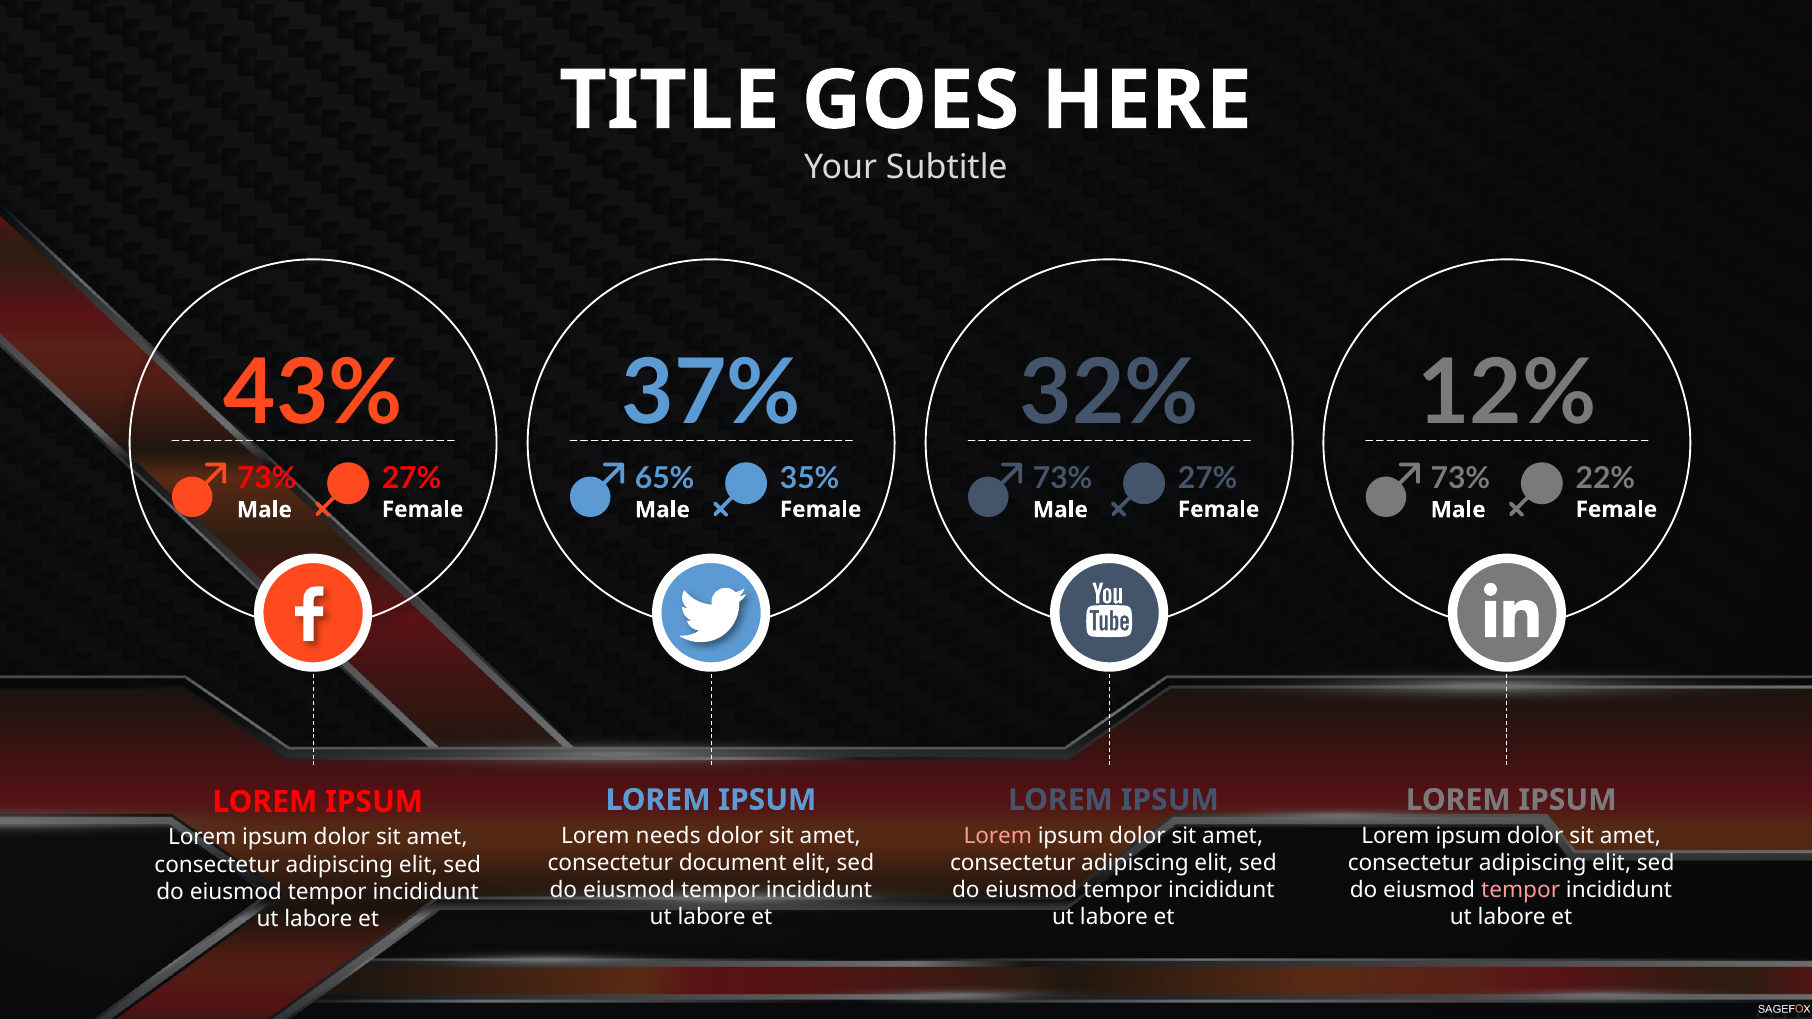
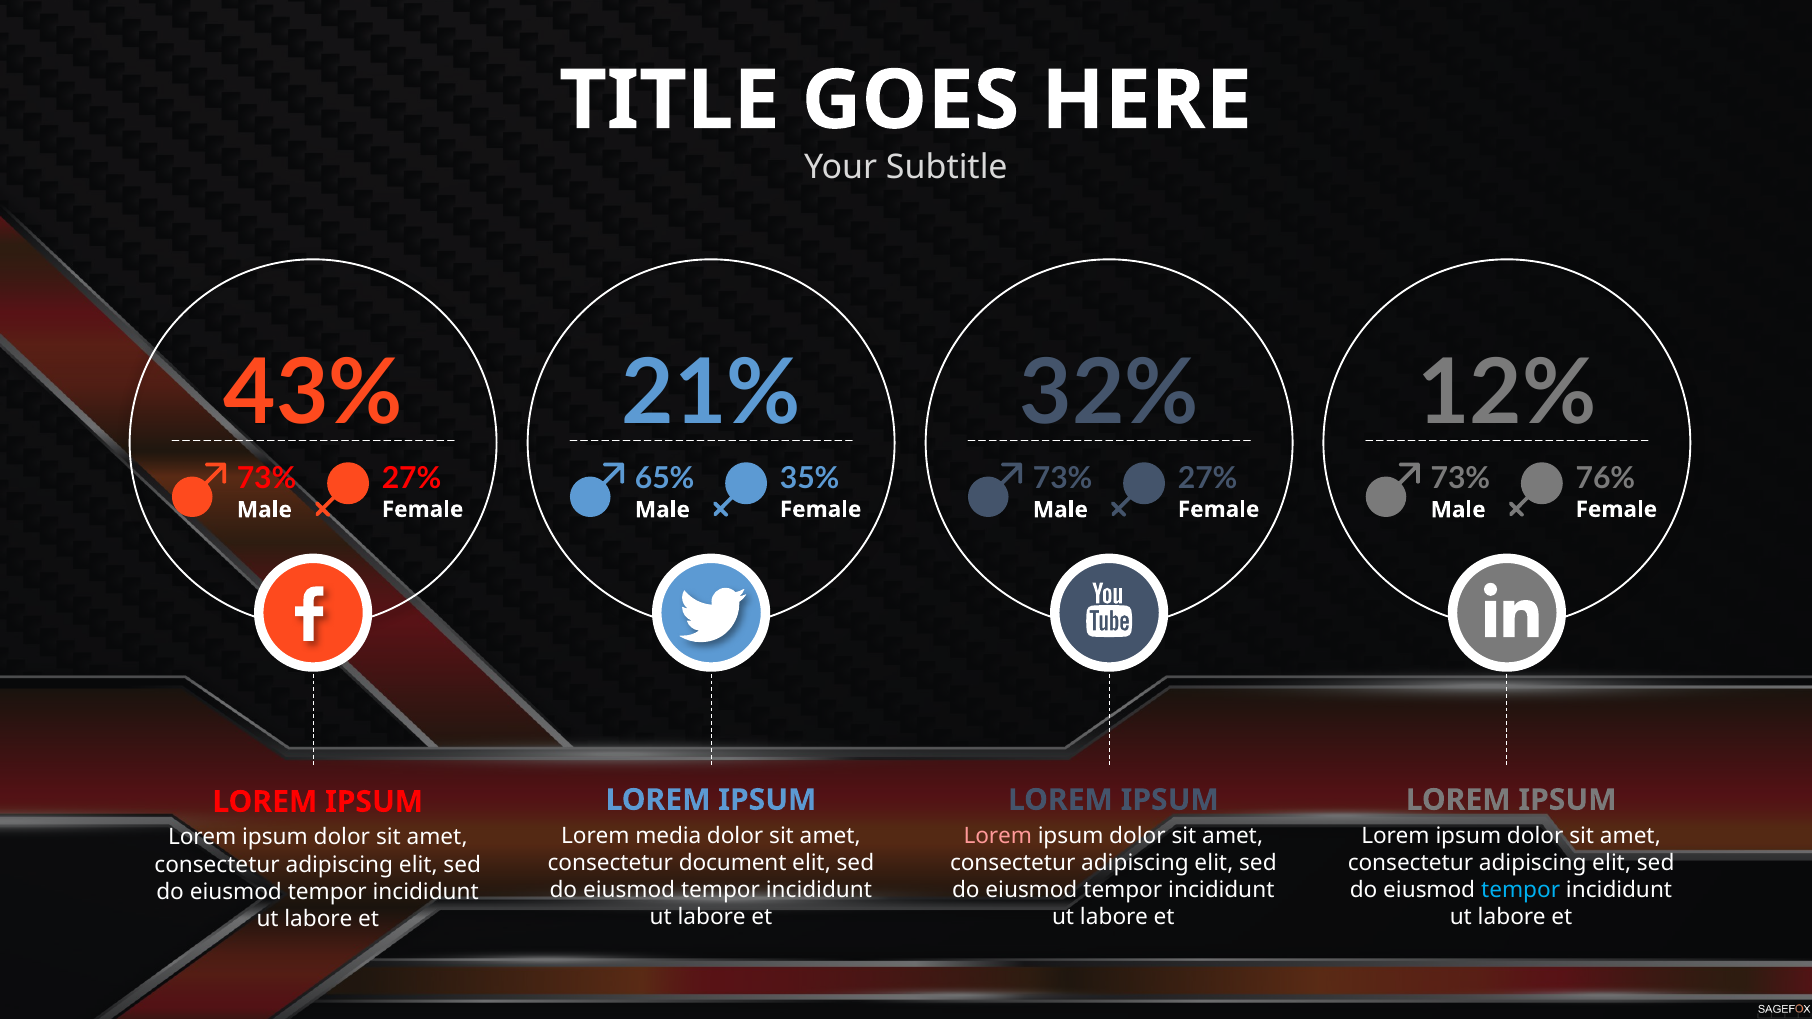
37%: 37% -> 21%
22%: 22% -> 76%
needs: needs -> media
tempor at (1521, 890) colour: pink -> light blue
